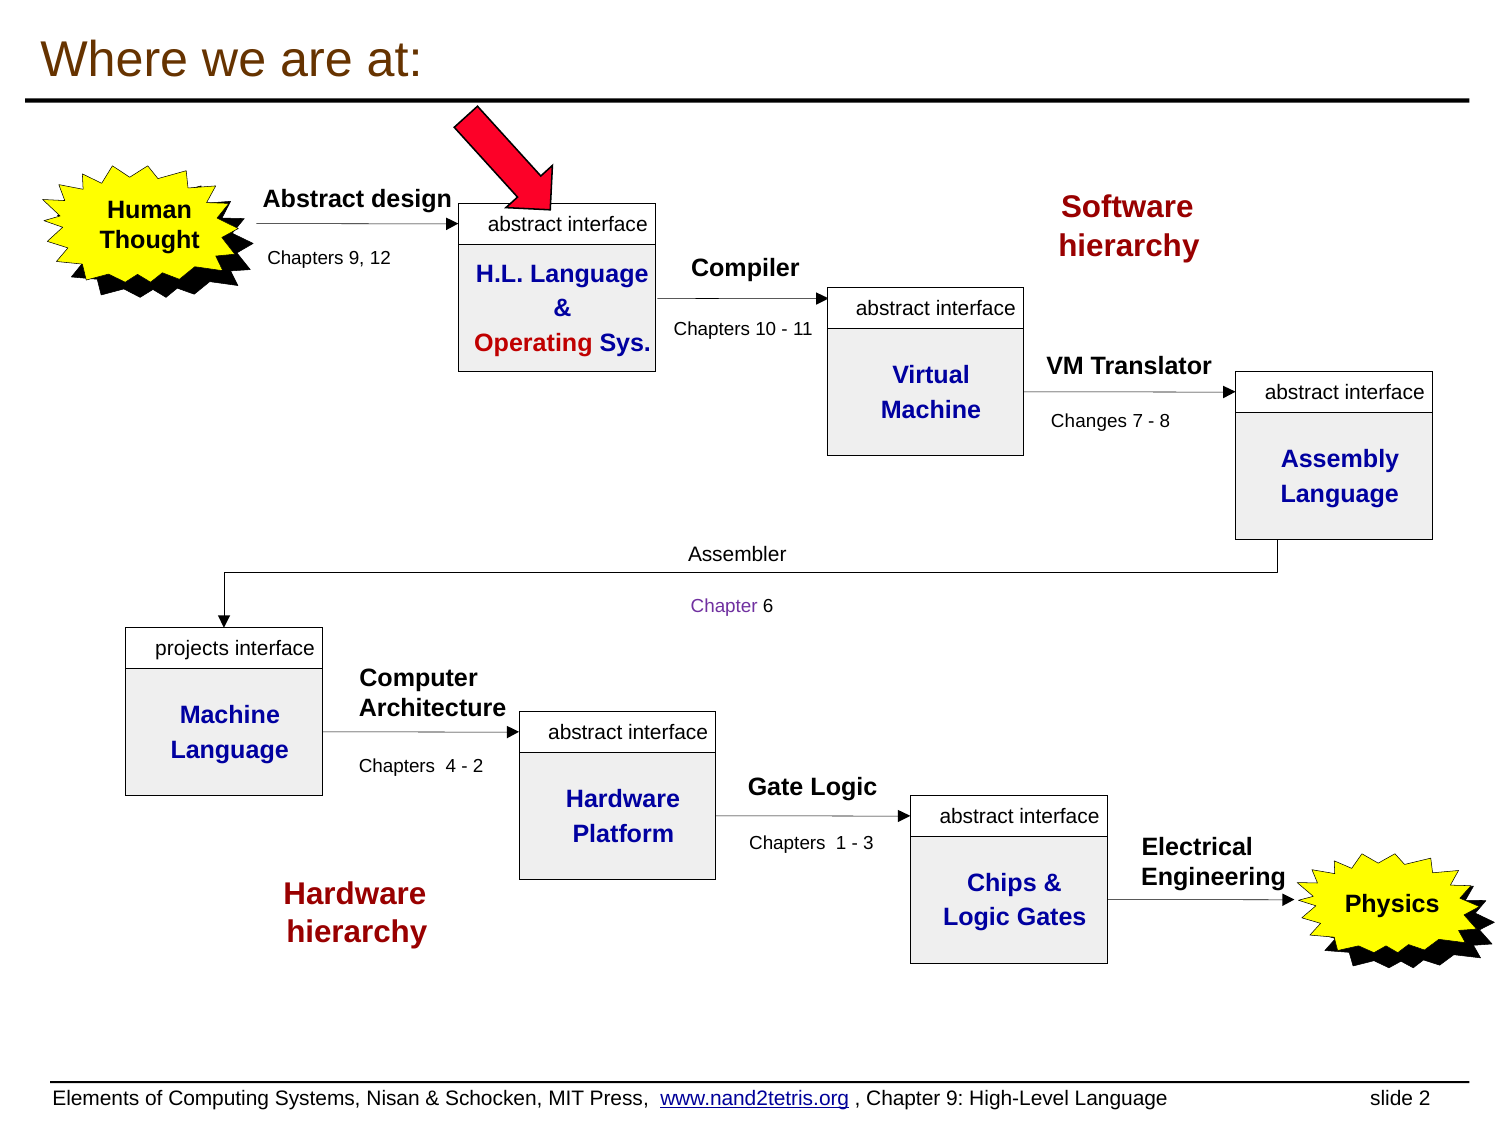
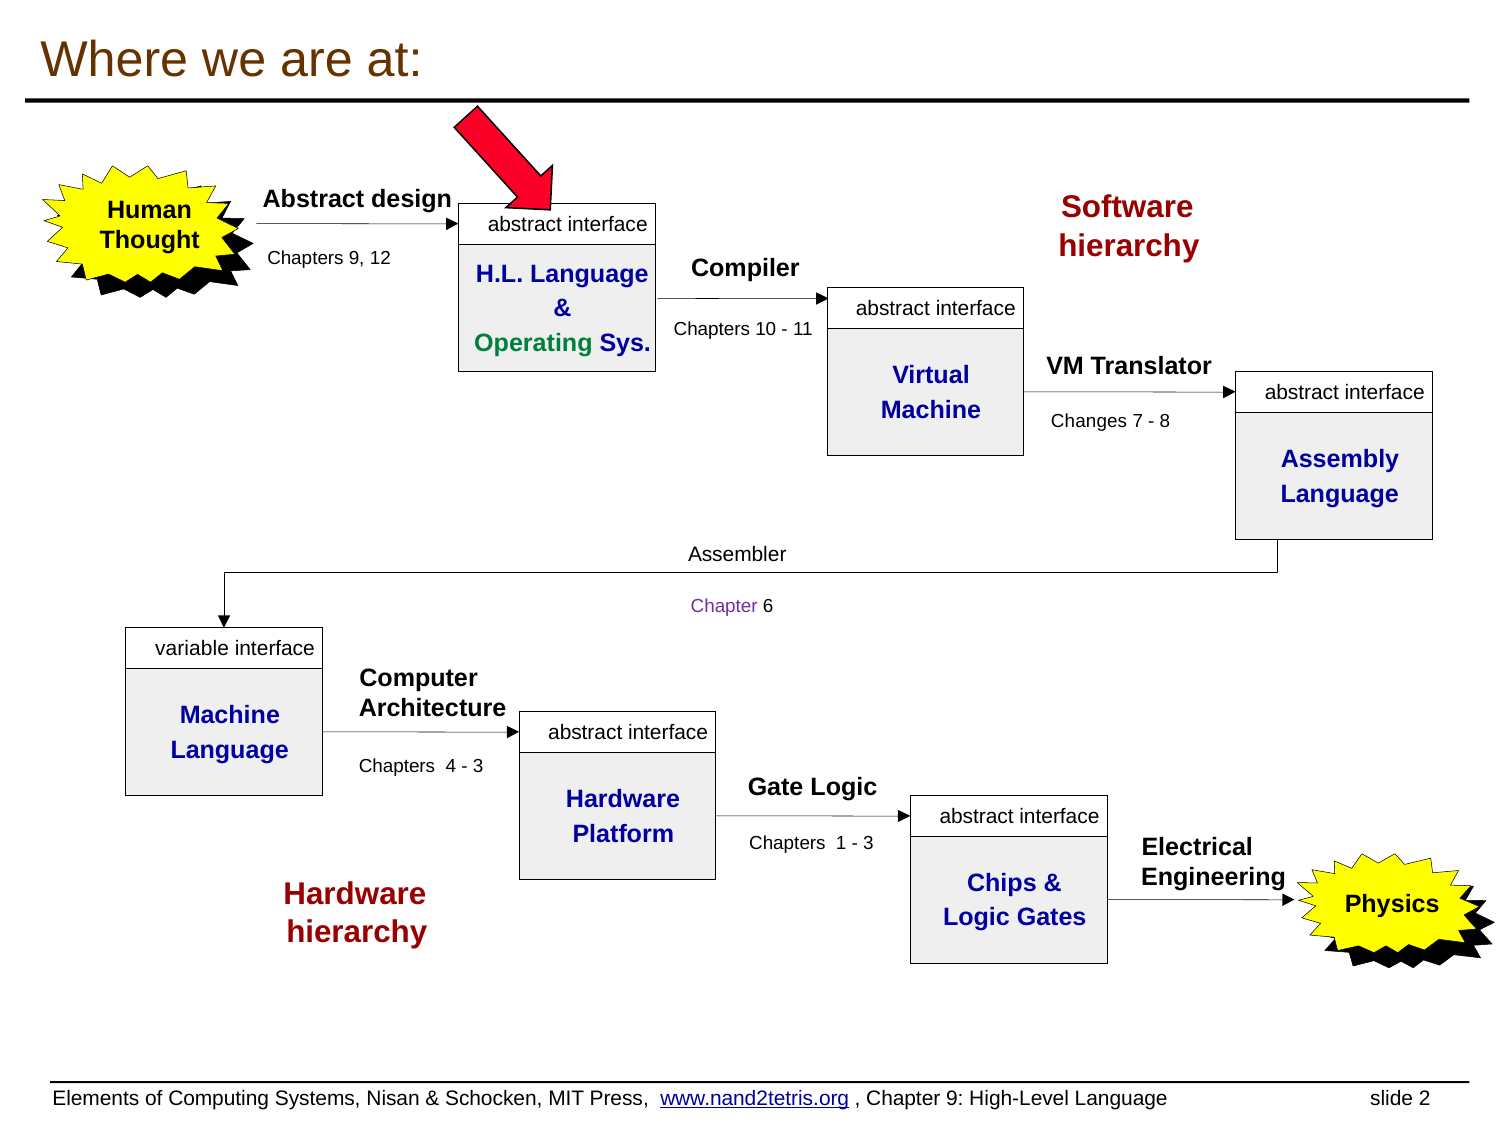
Operating colour: red -> green
projects: projects -> variable
2 at (478, 766): 2 -> 3
